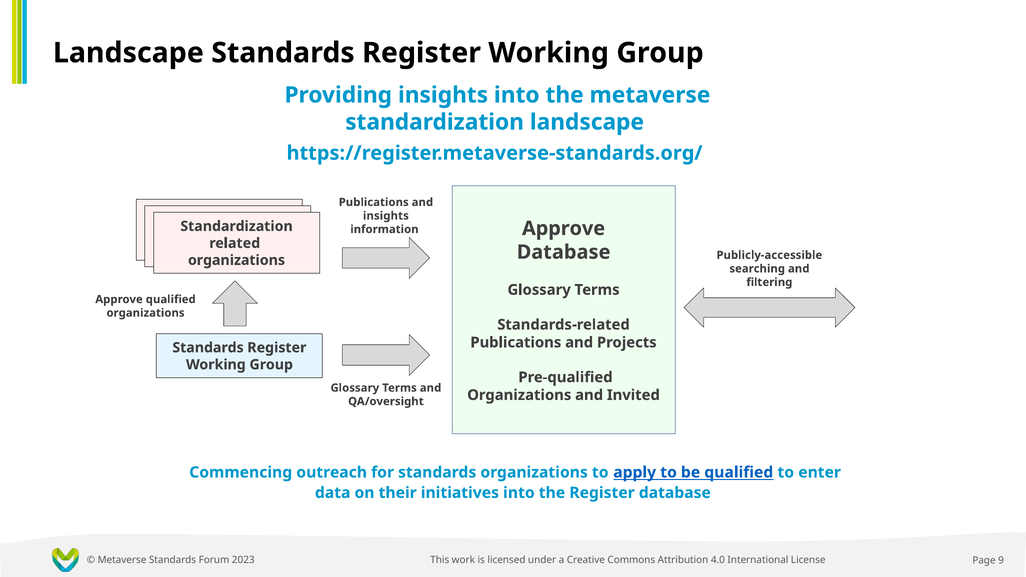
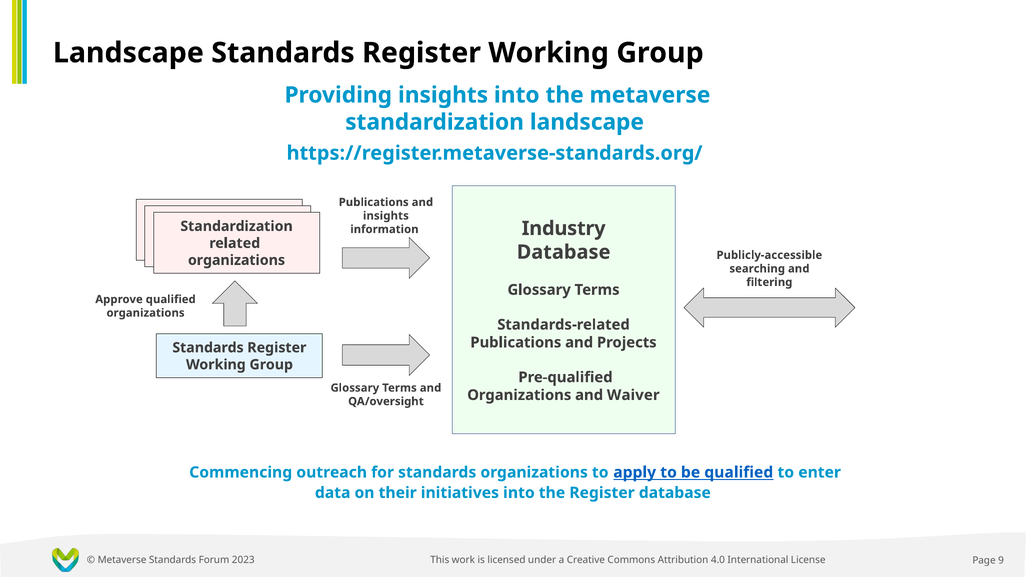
Approve at (564, 229): Approve -> Industry
Invited: Invited -> Waiver
